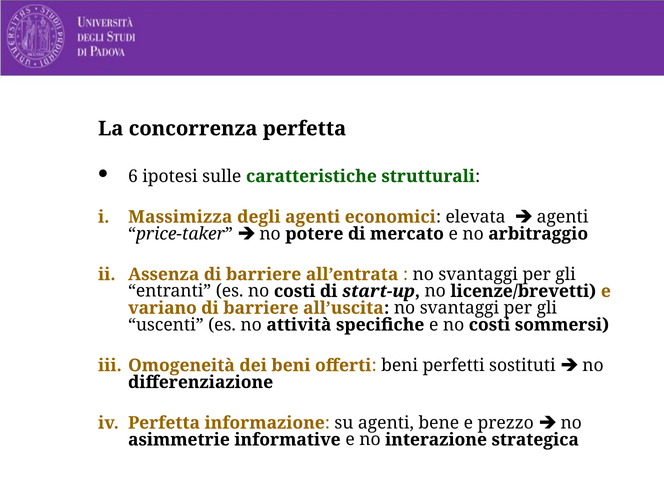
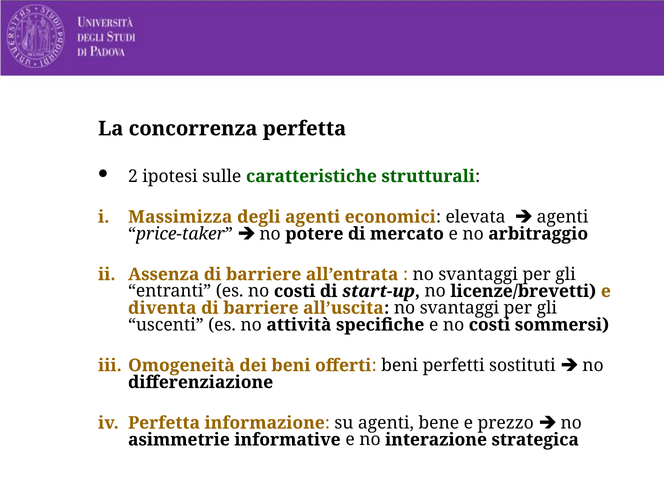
6: 6 -> 2
variano: variano -> diventa
